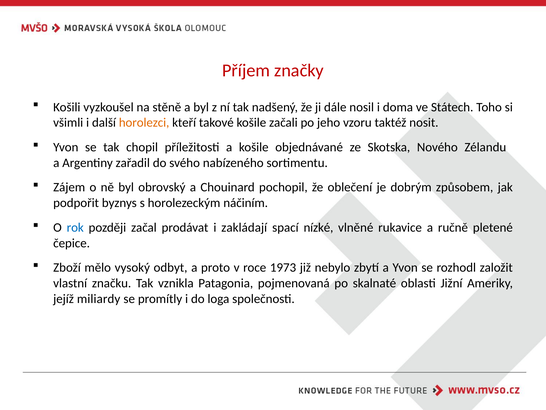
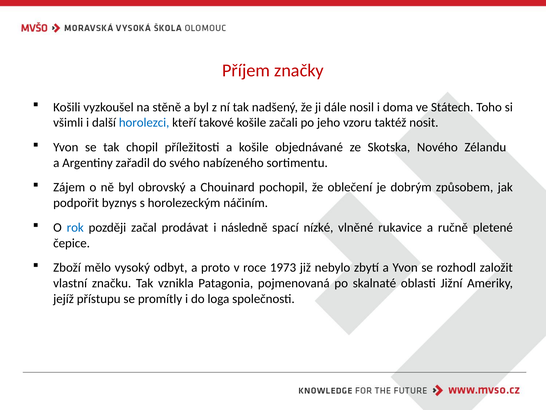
horolezci colour: orange -> blue
zakládají: zakládají -> následně
miliardy: miliardy -> přístupu
